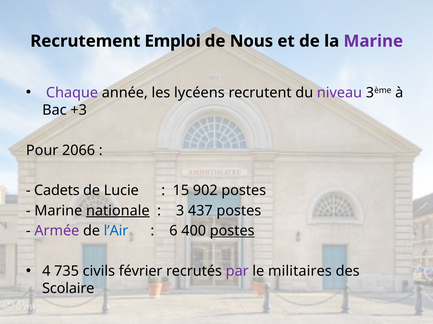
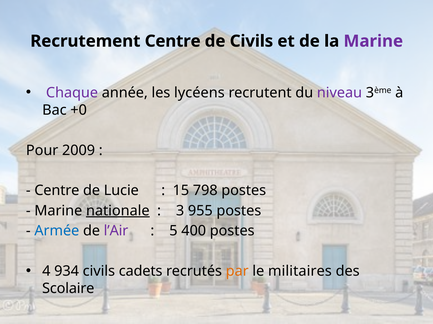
Recrutement Emploi: Emploi -> Centre
de Nous: Nous -> Civils
+3: +3 -> +0
2066: 2066 -> 2009
Cadets at (57, 191): Cadets -> Centre
902: 902 -> 798
437: 437 -> 955
Armée colour: purple -> blue
l’Air colour: blue -> purple
6: 6 -> 5
postes at (232, 231) underline: present -> none
735: 735 -> 934
février: février -> cadets
par colour: purple -> orange
